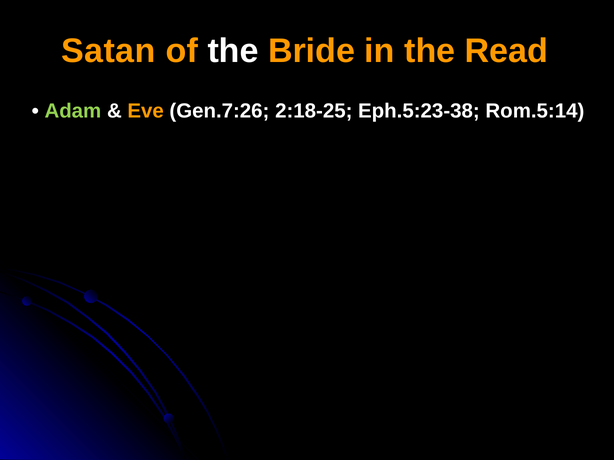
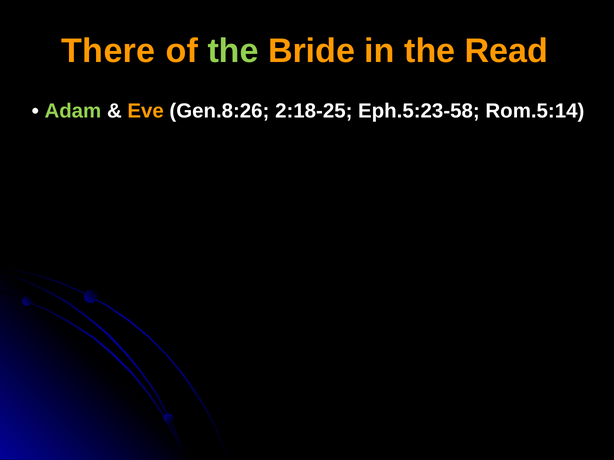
Satan: Satan -> There
the at (233, 51) colour: white -> light green
Gen.7:26: Gen.7:26 -> Gen.8:26
Eph.5:23-38: Eph.5:23-38 -> Eph.5:23-58
